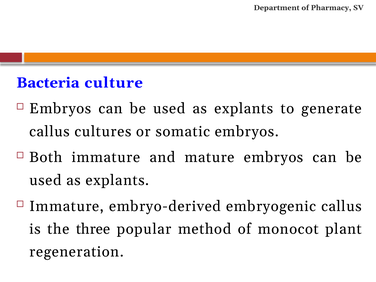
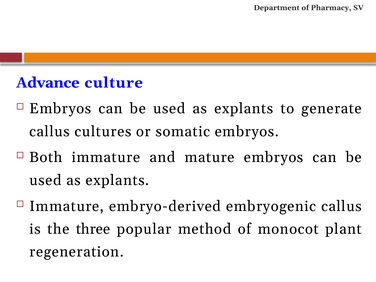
Bacteria: Bacteria -> Advance
